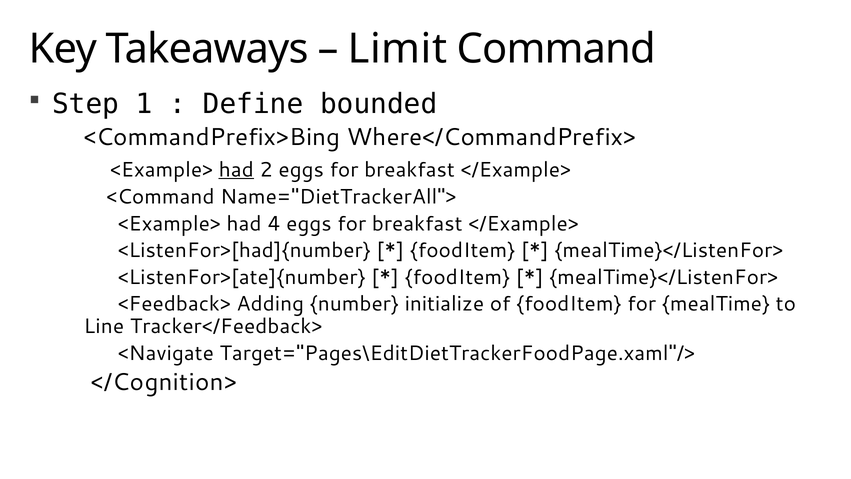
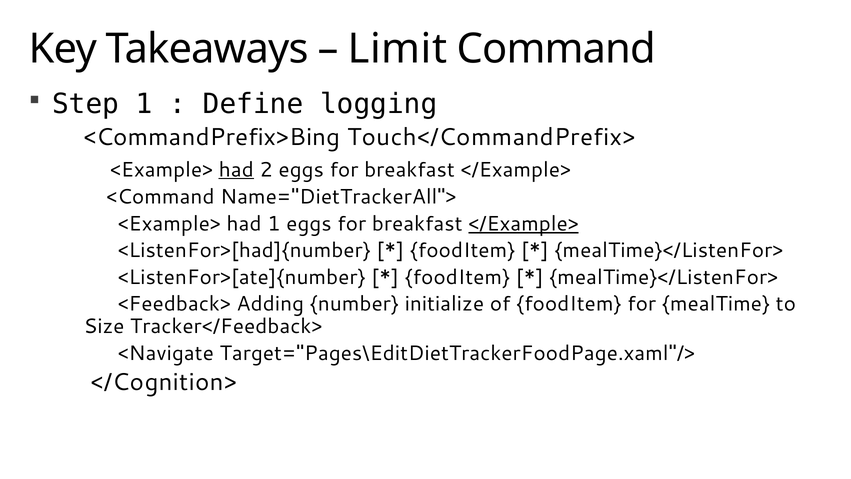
bounded: bounded -> logging
Where</CommandPrefix>: Where</CommandPrefix> -> Touch</CommandPrefix>
had 4: 4 -> 1
</Example> at (523, 224) underline: none -> present
Line: Line -> Size
